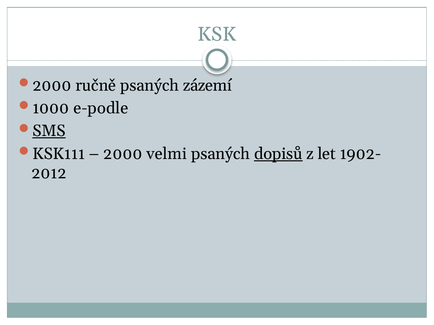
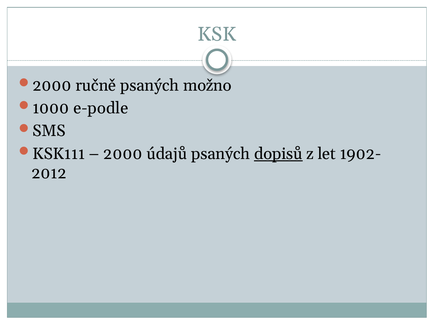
zázemí: zázemí -> možno
SMS underline: present -> none
velmi: velmi -> údajů
